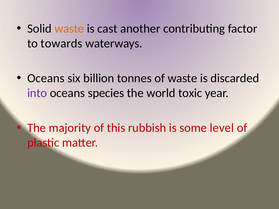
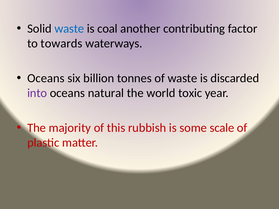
waste at (69, 29) colour: orange -> blue
cast: cast -> coal
species: species -> natural
level: level -> scale
